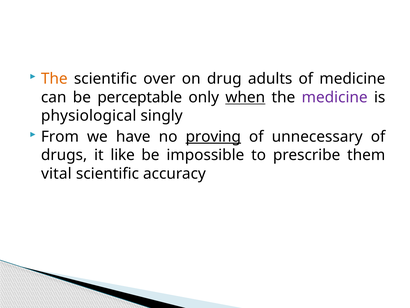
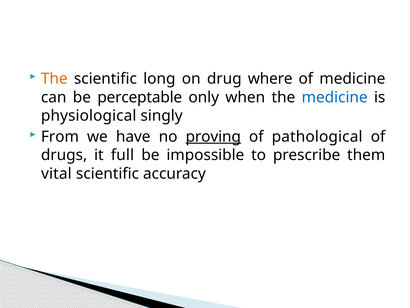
over: over -> long
adults: adults -> where
when underline: present -> none
medicine at (335, 97) colour: purple -> blue
unnecessary: unnecessary -> pathological
like: like -> full
